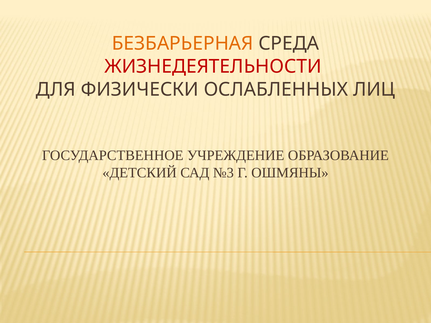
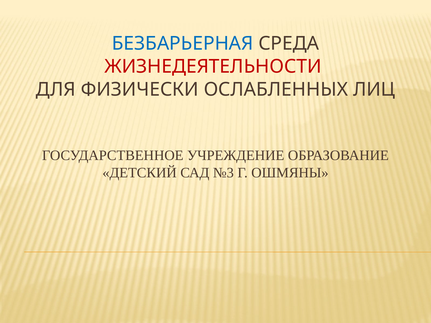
БЕЗБАРЬЕРНАЯ colour: orange -> blue
